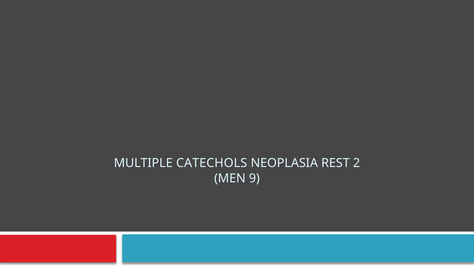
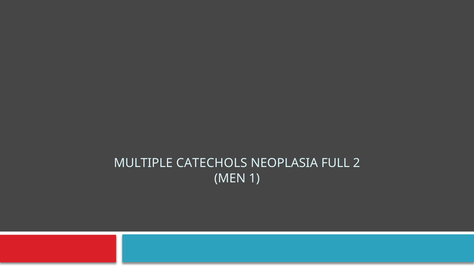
REST: REST -> FULL
9: 9 -> 1
